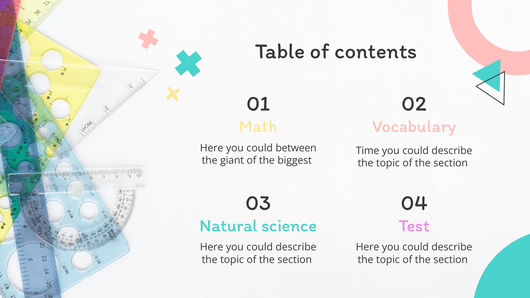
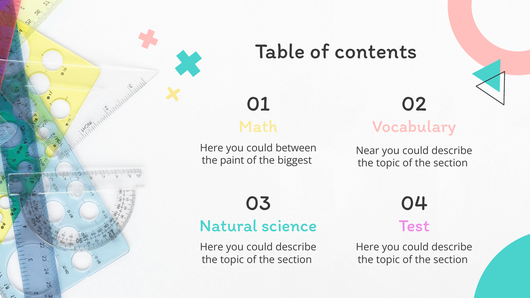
Time: Time -> Near
giant: giant -> paint
